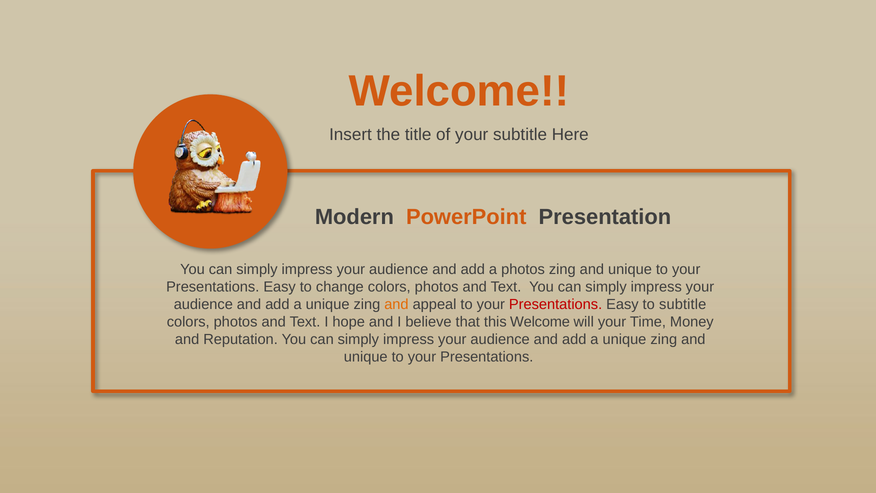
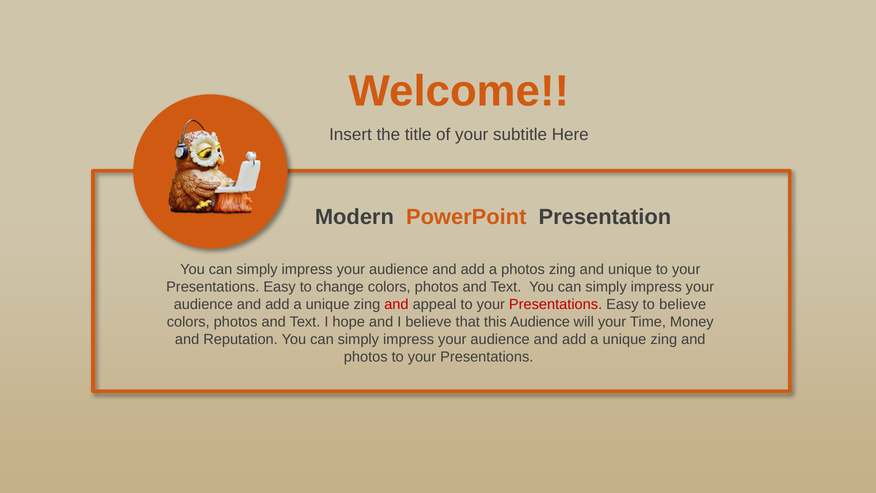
and at (396, 304) colour: orange -> red
to subtitle: subtitle -> believe
this Welcome: Welcome -> Audience
unique at (366, 357): unique -> photos
